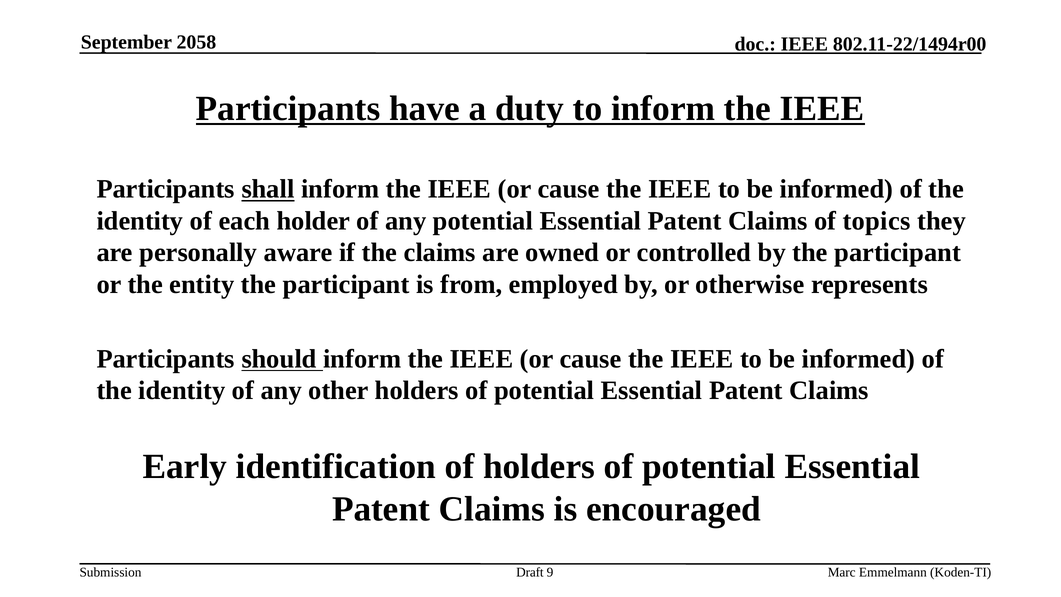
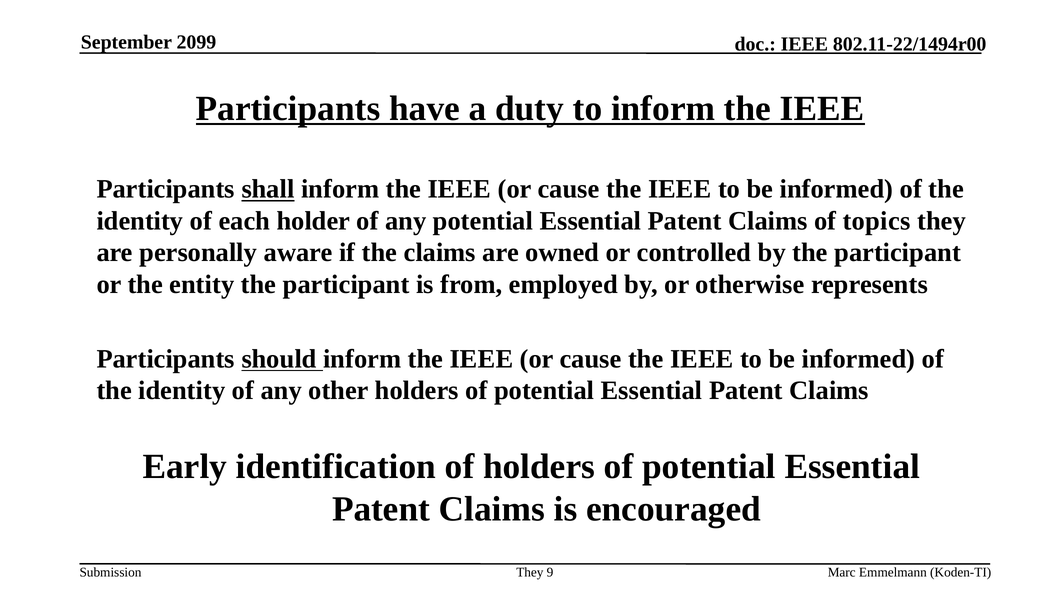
2058: 2058 -> 2099
Draft at (530, 572): Draft -> They
